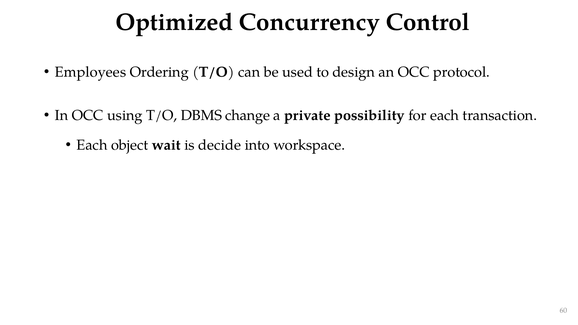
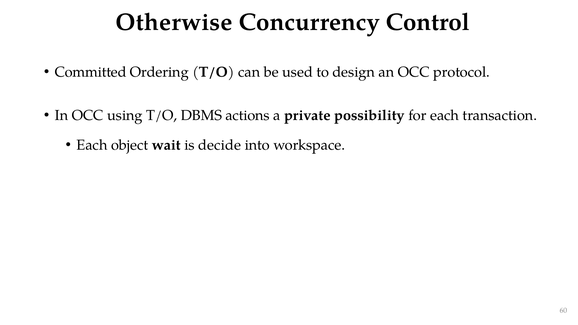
Optimized: Optimized -> Otherwise
Employees: Employees -> Committed
change: change -> actions
